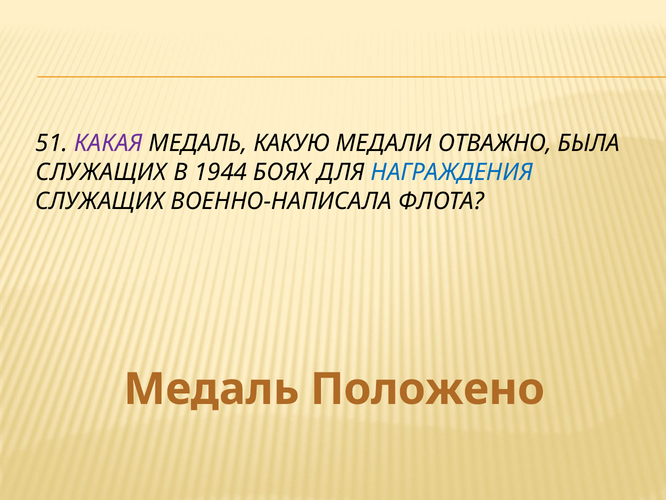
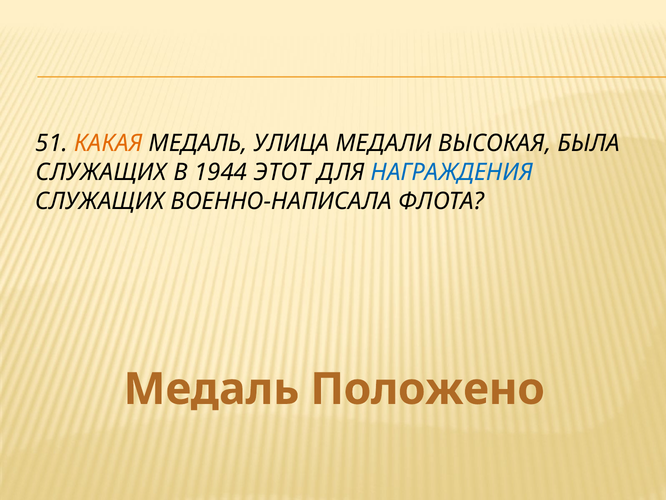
КАКАЯ colour: purple -> orange
КАКУЮ: КАКУЮ -> УЛИЦА
ОТВАЖНО: ОТВАЖНО -> ВЫСОКАЯ
БОЯХ: БОЯХ -> ЭТОТ
